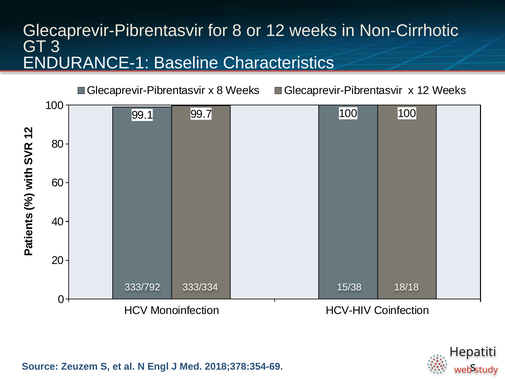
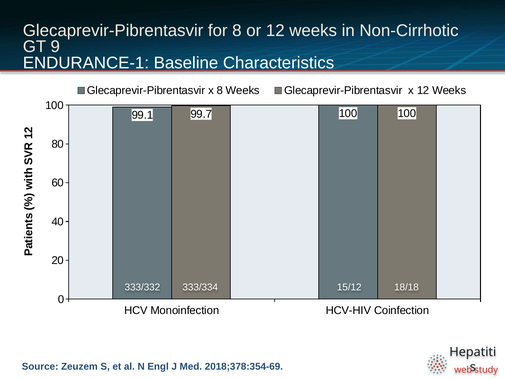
3: 3 -> 9
333/792: 333/792 -> 333/332
15/38: 15/38 -> 15/12
